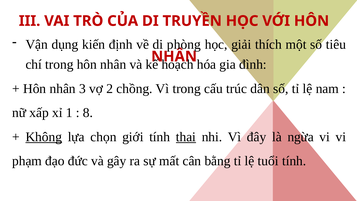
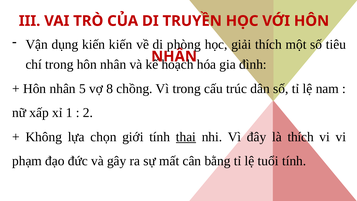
kiến định: định -> kiến
3: 3 -> 5
2: 2 -> 8
8: 8 -> 2
Không underline: present -> none
là ngừa: ngừa -> thích
